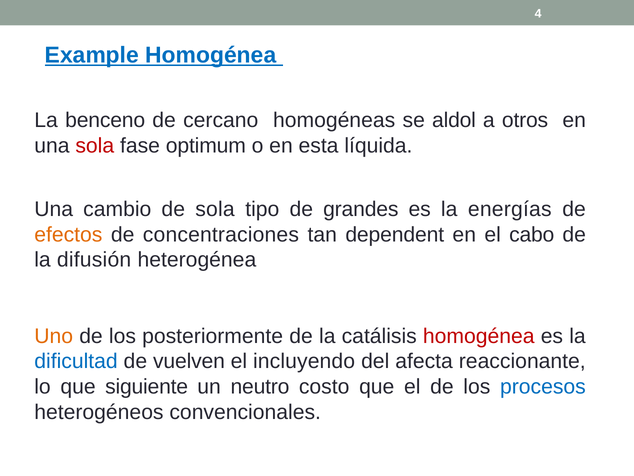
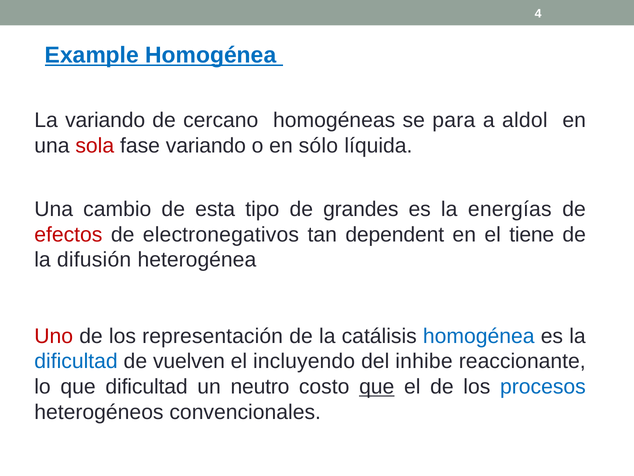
La benceno: benceno -> variando
aldol: aldol -> para
otros: otros -> aldol
fase optimum: optimum -> variando
esta: esta -> sólo
de sola: sola -> esta
efectos colour: orange -> red
concentraciones: concentraciones -> electronegativos
cabo: cabo -> tiene
Uno colour: orange -> red
posteriormente: posteriormente -> representación
homogénea at (479, 336) colour: red -> blue
afecta: afecta -> inhibe
que siguiente: siguiente -> dificultad
que at (377, 386) underline: none -> present
